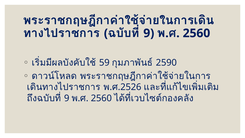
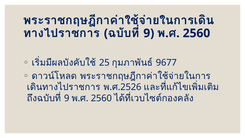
59: 59 -> 25
2590: 2590 -> 9677
